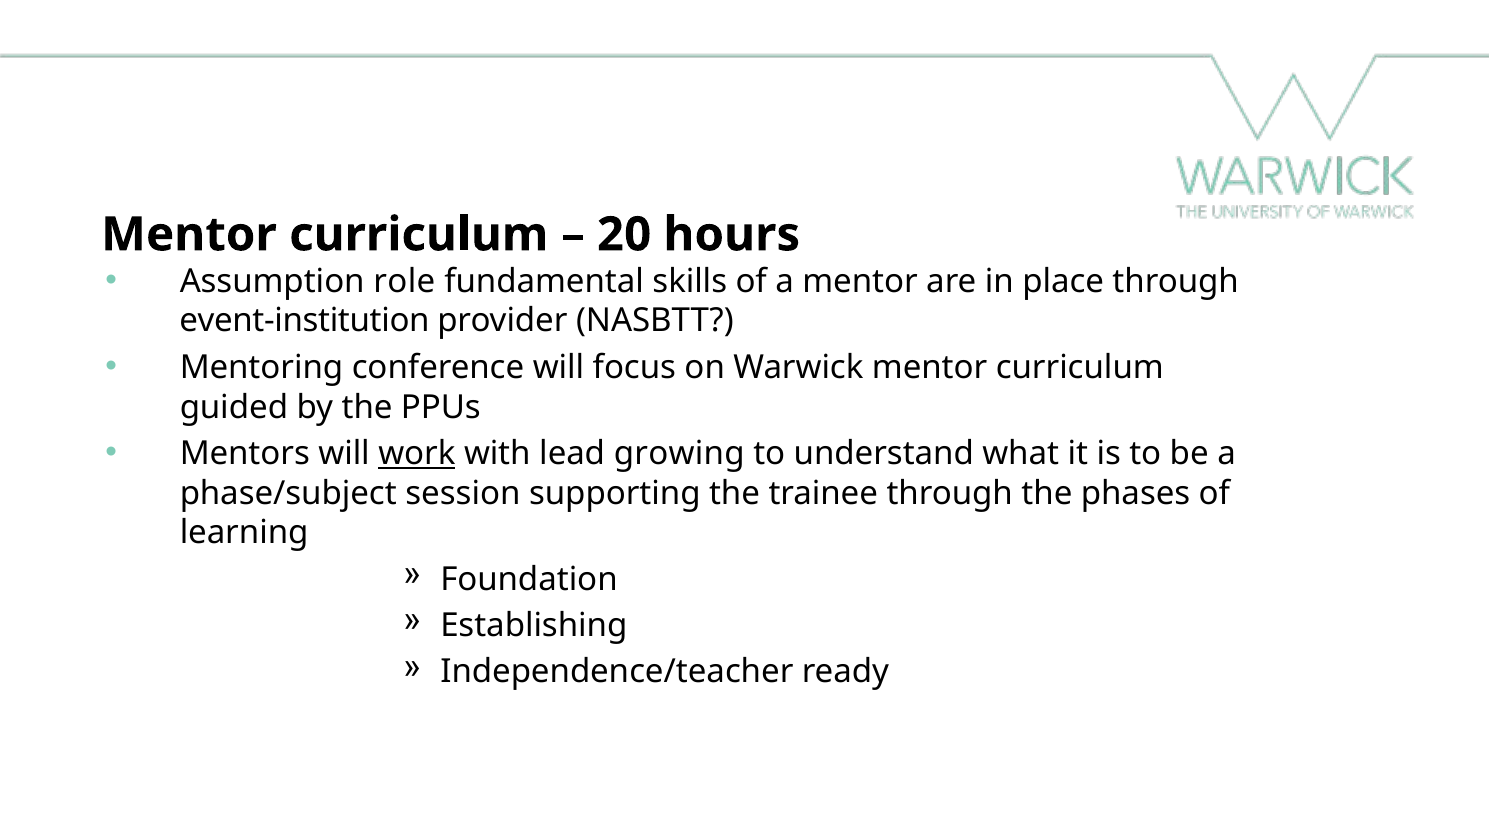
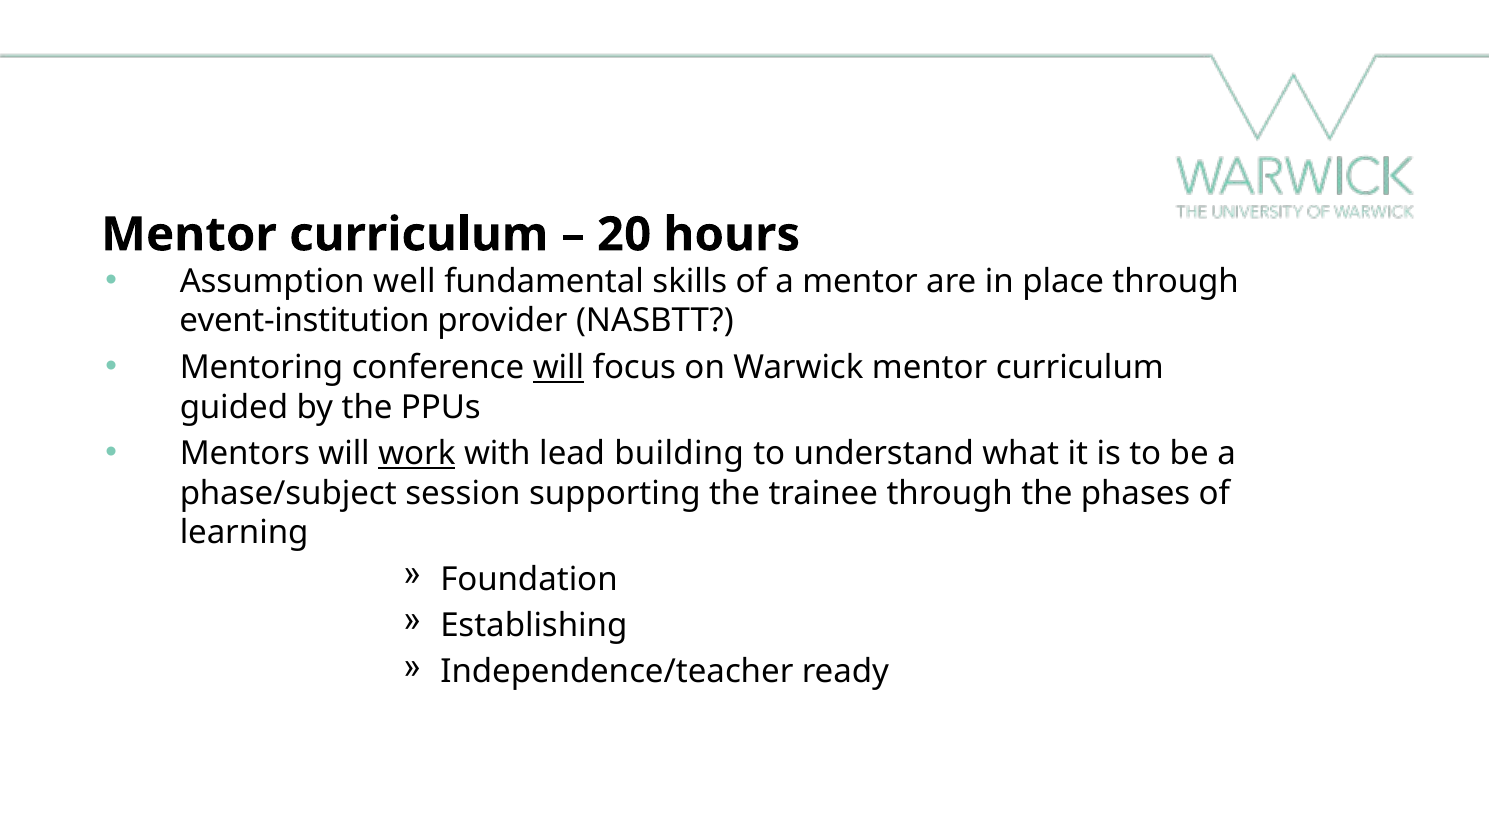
role: role -> well
will at (559, 367) underline: none -> present
growing: growing -> building
